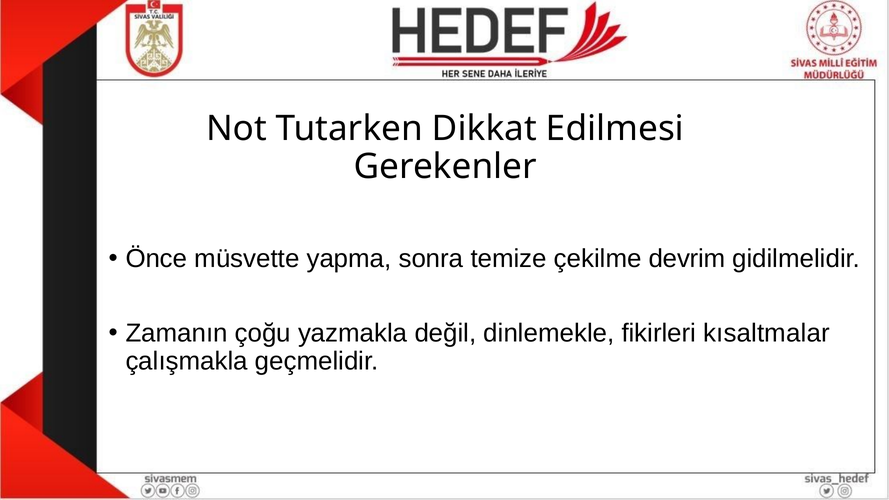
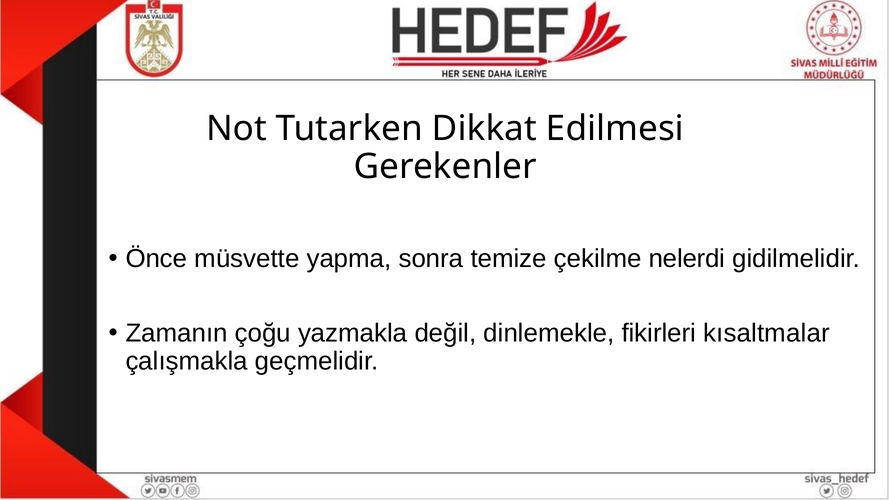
devrim: devrim -> nelerdi
